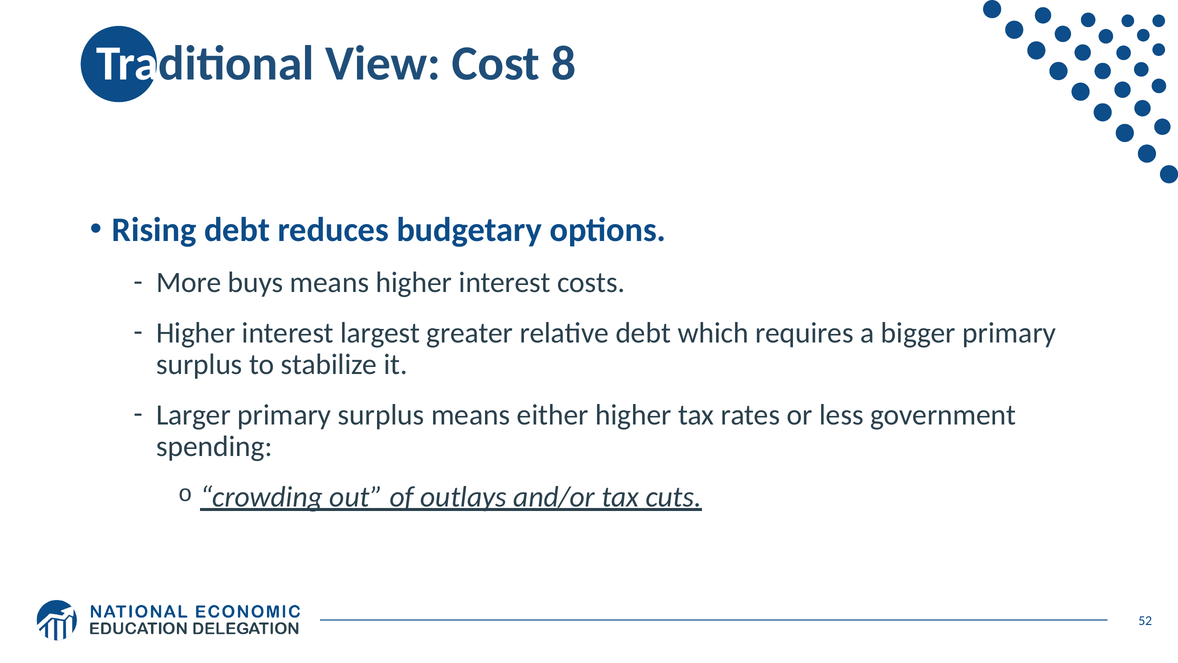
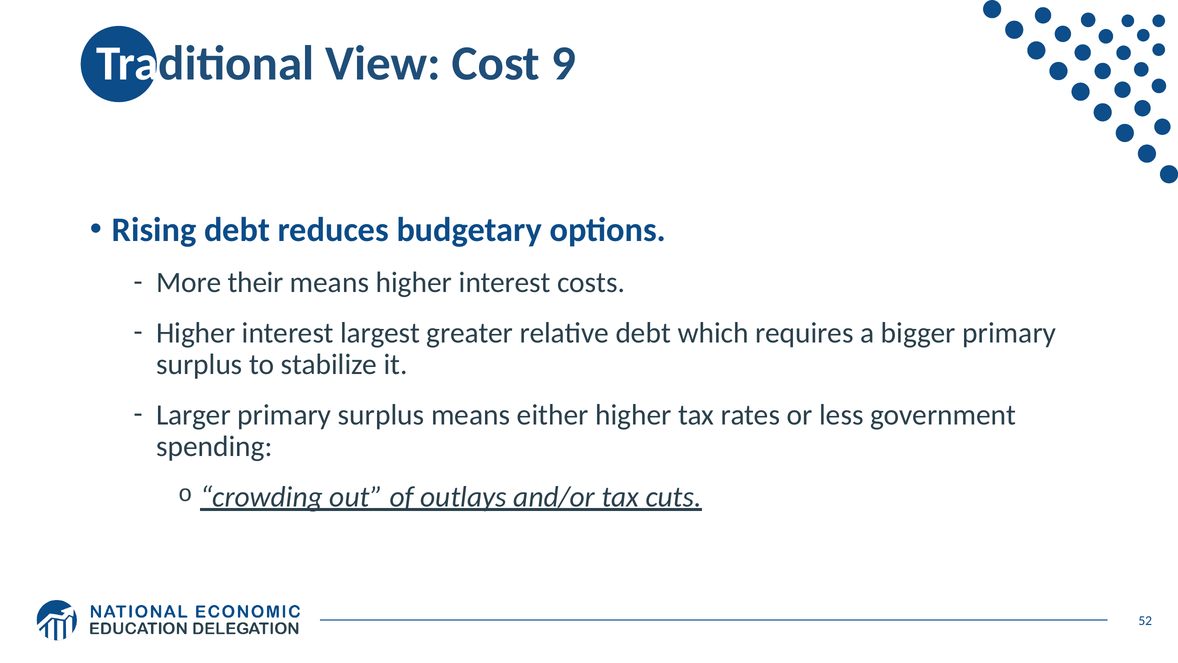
8: 8 -> 9
buys: buys -> their
